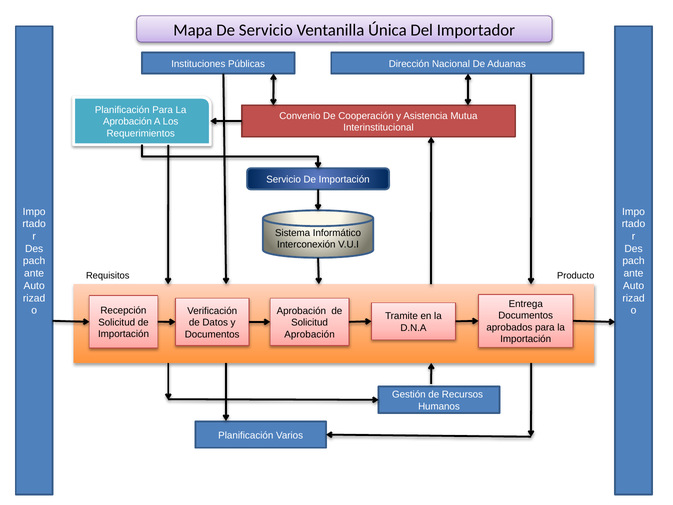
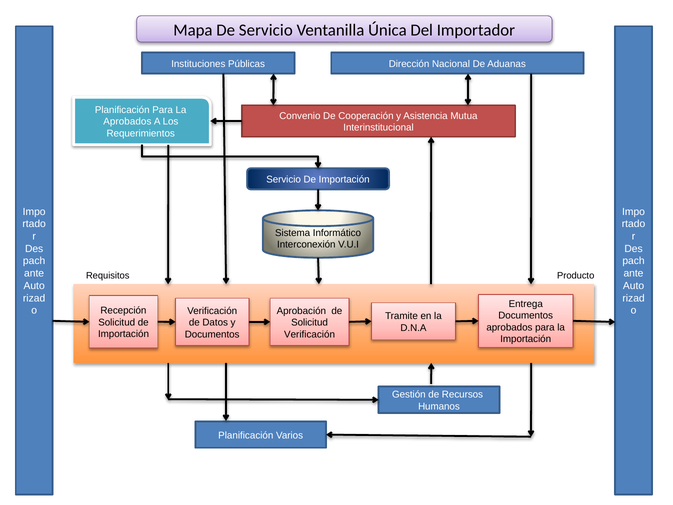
Aprobación at (127, 122): Aprobación -> Aprobados
Aprobación at (310, 334): Aprobación -> Verificación
